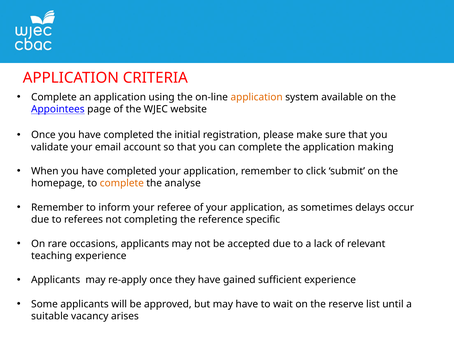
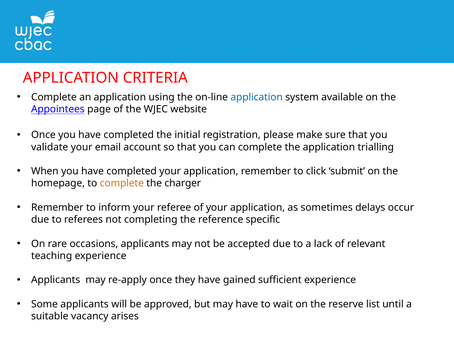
application at (257, 97) colour: orange -> blue
making: making -> trialling
analyse: analyse -> charger
